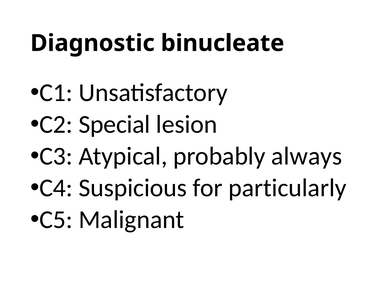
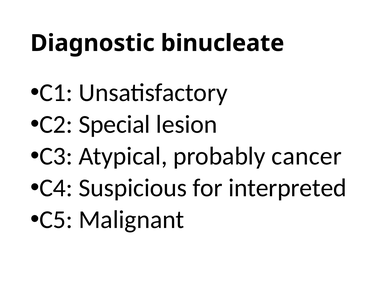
always: always -> cancer
particularly: particularly -> interpreted
